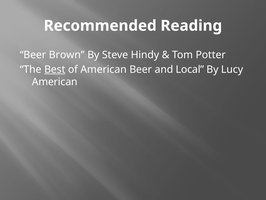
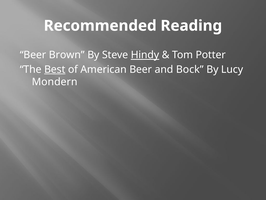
Hindy underline: none -> present
Local: Local -> Bock
American at (55, 82): American -> Mondern
